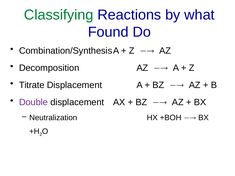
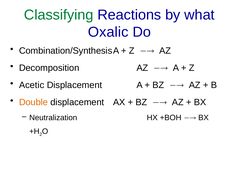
Found: Found -> Oxalic
Titrate: Titrate -> Acetic
Double colour: purple -> orange
